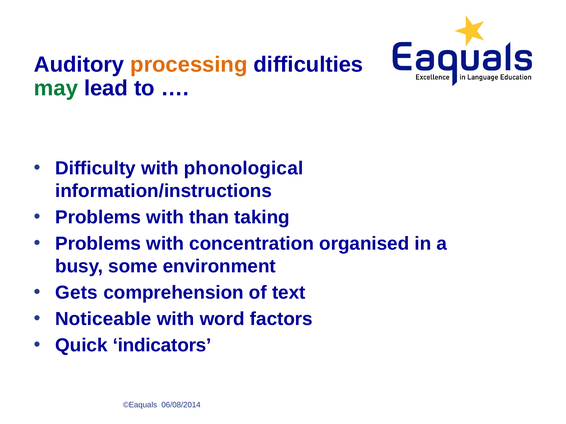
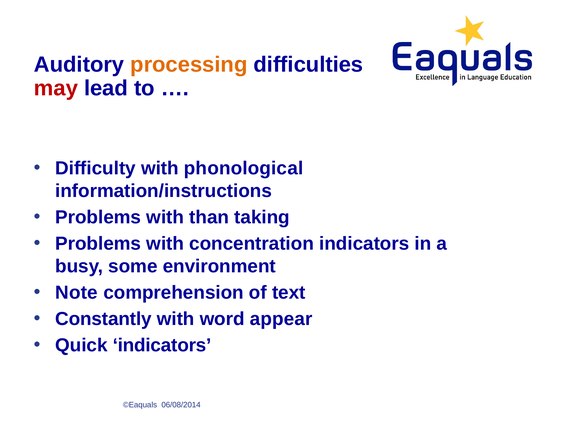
may colour: green -> red
concentration organised: organised -> indicators
Gets: Gets -> Note
Noticeable: Noticeable -> Constantly
factors: factors -> appear
